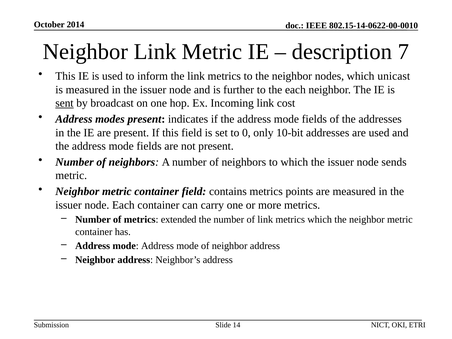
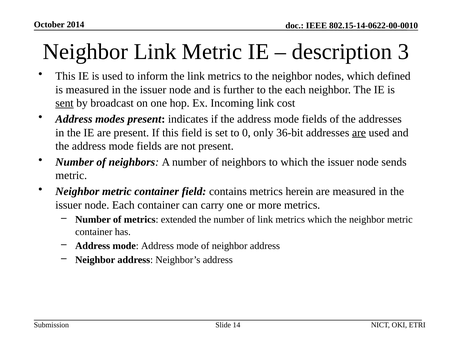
7: 7 -> 3
unicast: unicast -> defined
10-bit: 10-bit -> 36-bit
are at (359, 133) underline: none -> present
points: points -> herein
